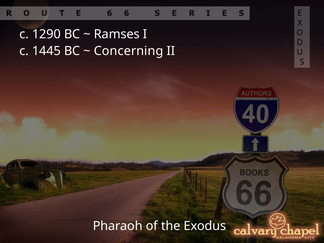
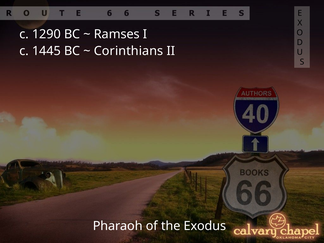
Concerning: Concerning -> Corinthians
